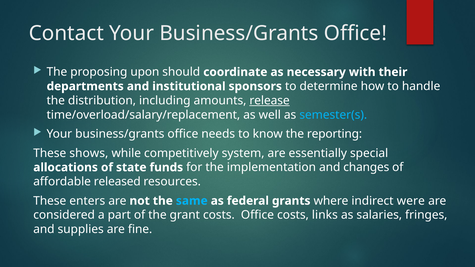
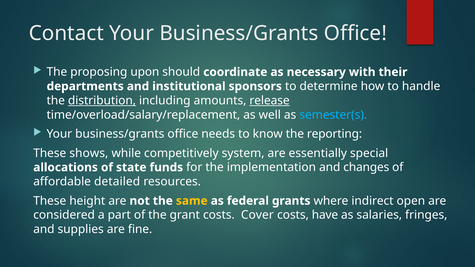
distribution underline: none -> present
released: released -> detailed
enters: enters -> height
same colour: light blue -> yellow
were: were -> open
costs Office: Office -> Cover
links: links -> have
